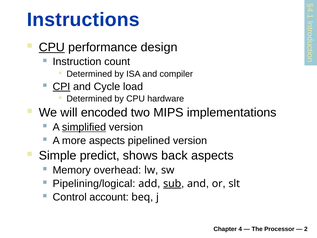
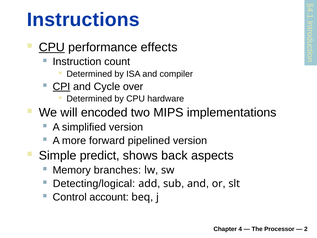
design: design -> effects
load: load -> over
simplified underline: present -> none
more aspects: aspects -> forward
overhead: overhead -> branches
Pipelining/logical: Pipelining/logical -> Detecting/logical
sub underline: present -> none
